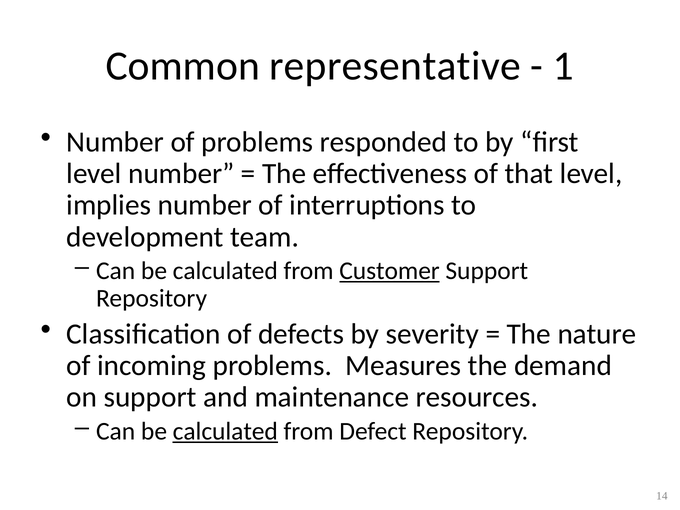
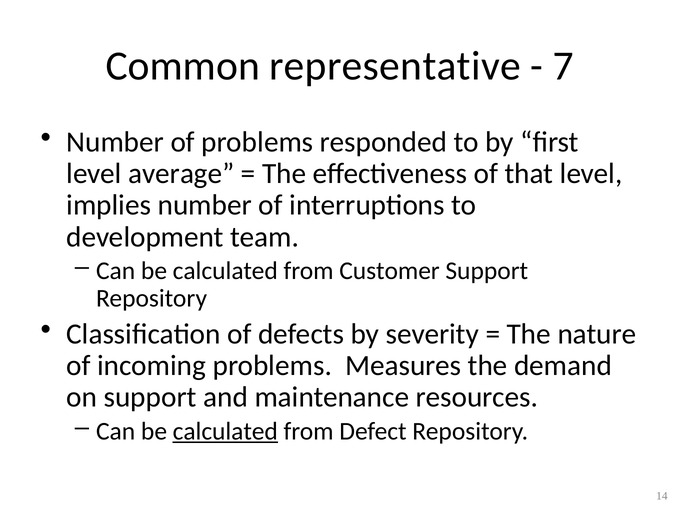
1: 1 -> 7
level number: number -> average
Customer underline: present -> none
